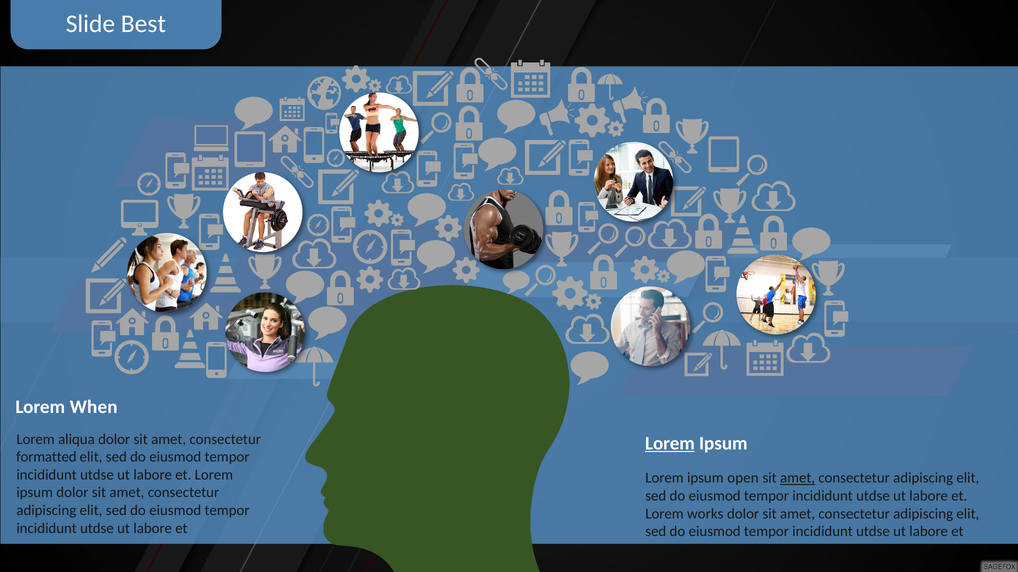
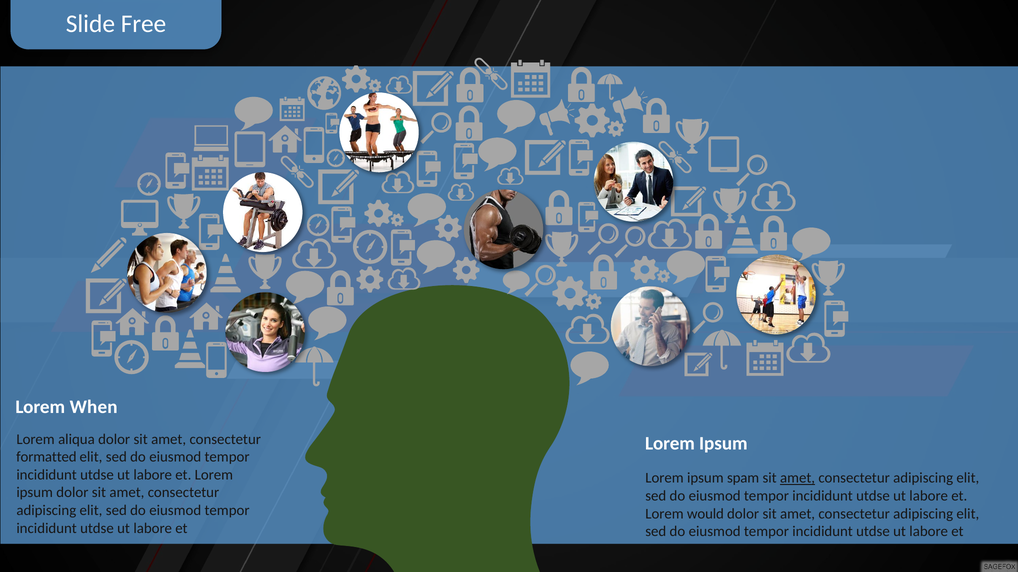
Best: Best -> Free
Lorem at (670, 444) underline: present -> none
open: open -> spam
works: works -> would
